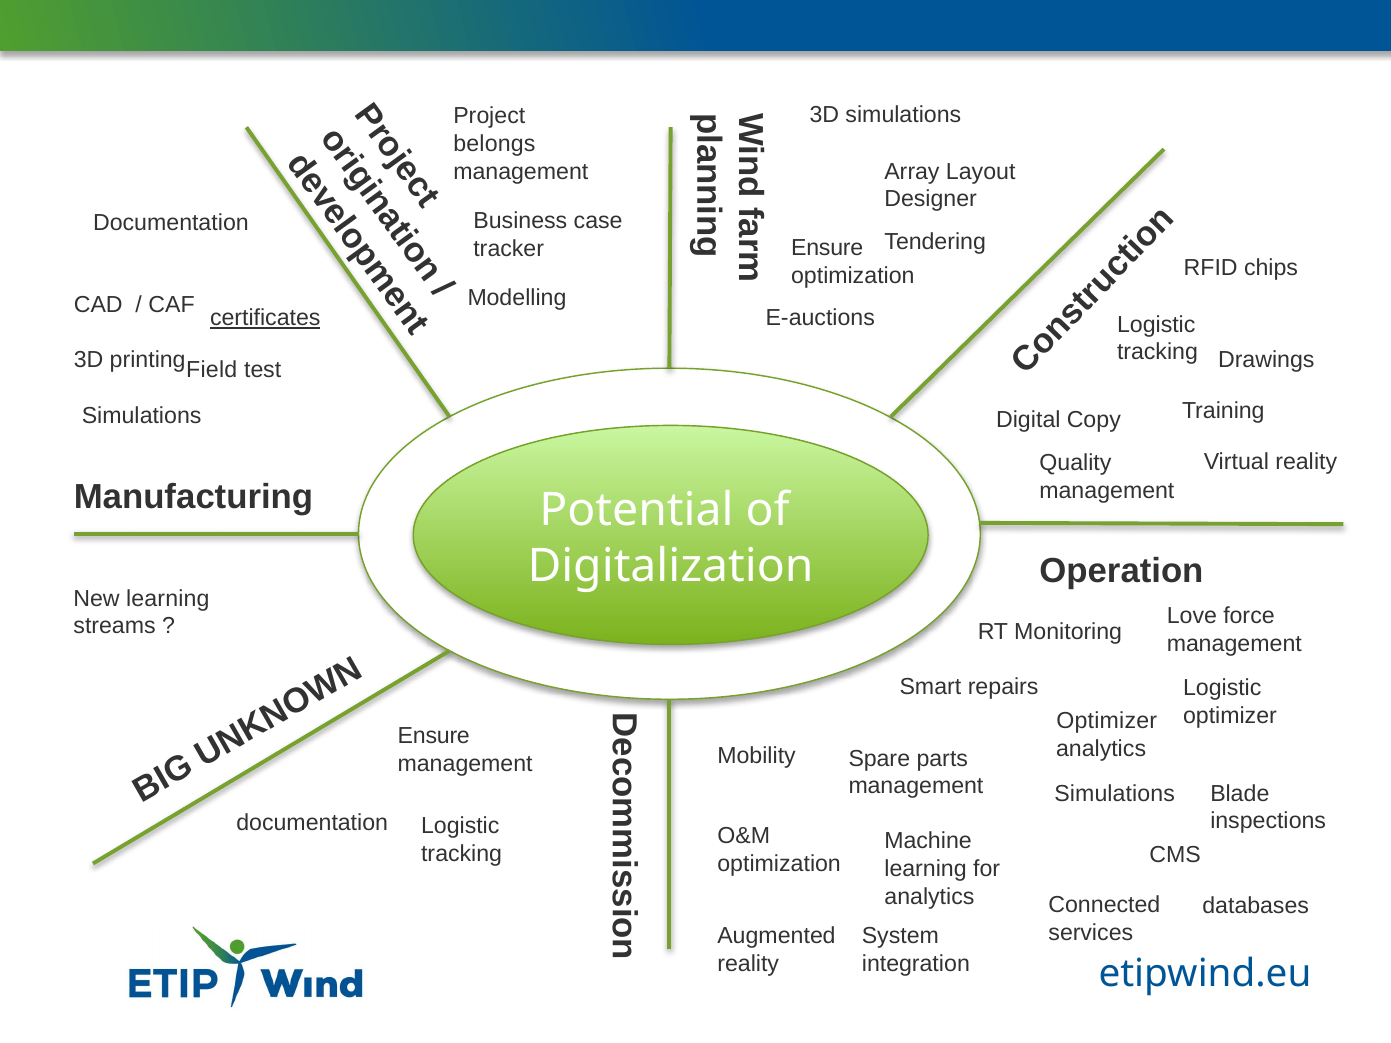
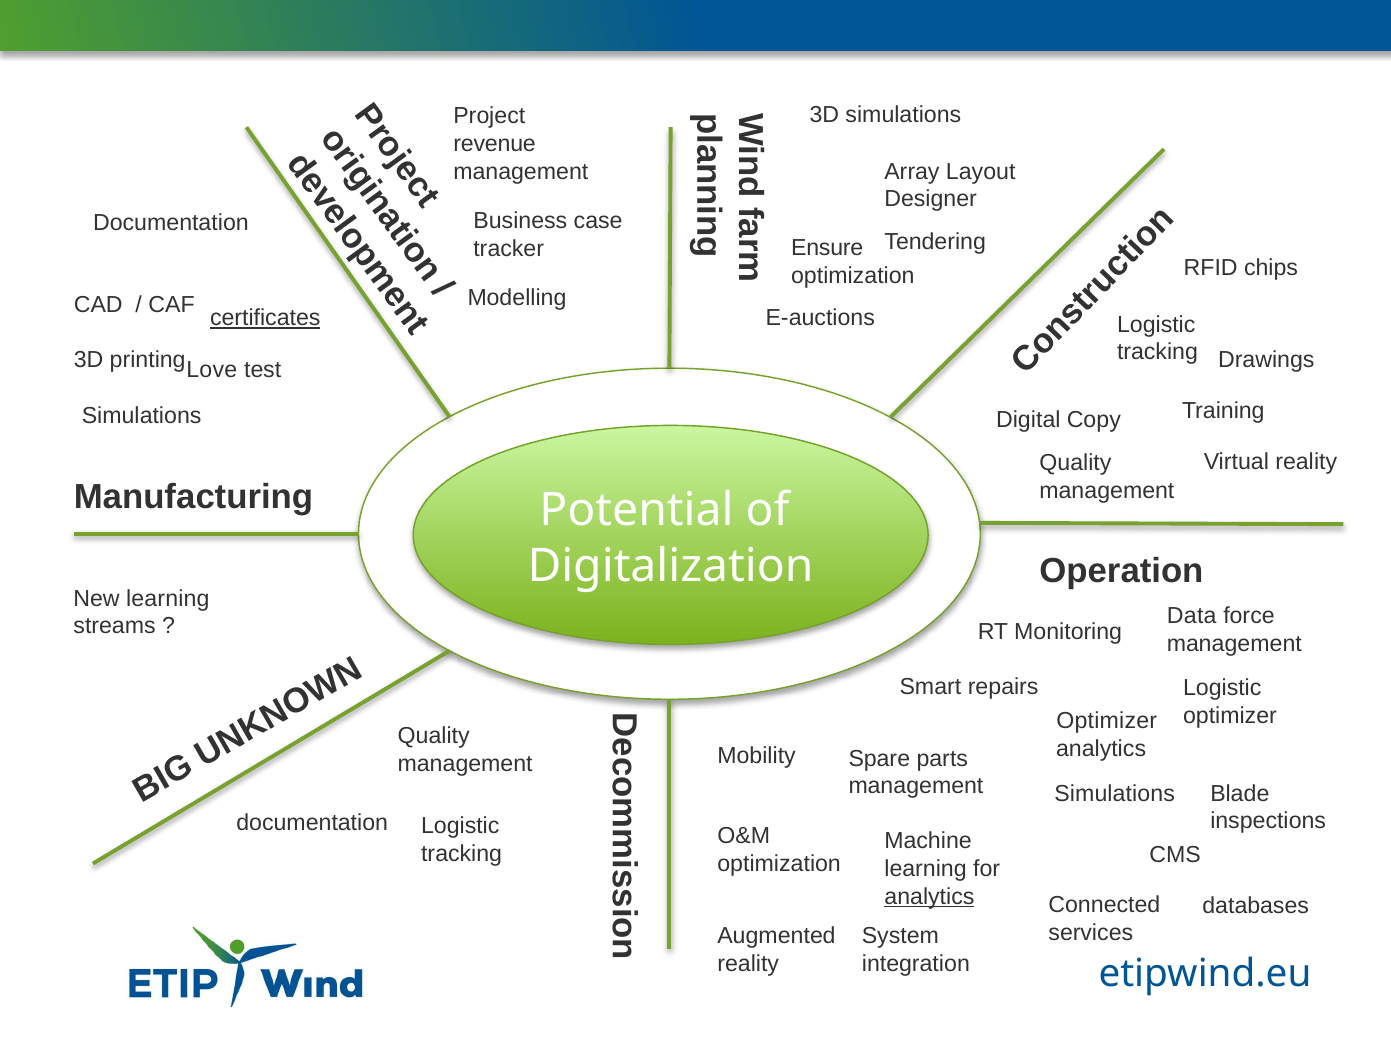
belongs: belongs -> revenue
Field: Field -> Love
Love: Love -> Data
Ensure at (434, 736): Ensure -> Quality
analytics at (929, 897) underline: none -> present
